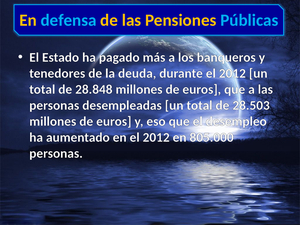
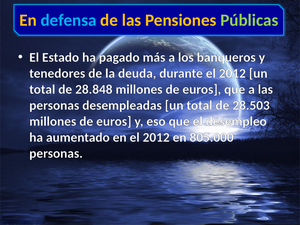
Públicas colour: light blue -> light green
